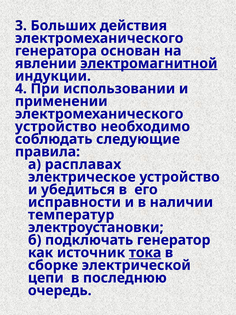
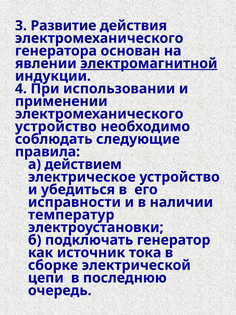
Больших: Больших -> Развитие
расплавах: расплавах -> действием
тока underline: present -> none
